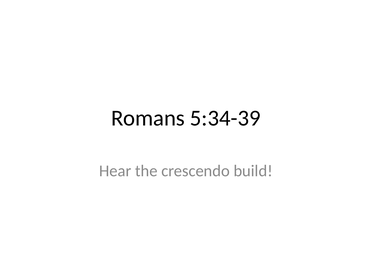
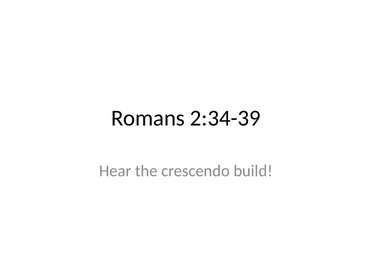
5:34-39: 5:34-39 -> 2:34-39
